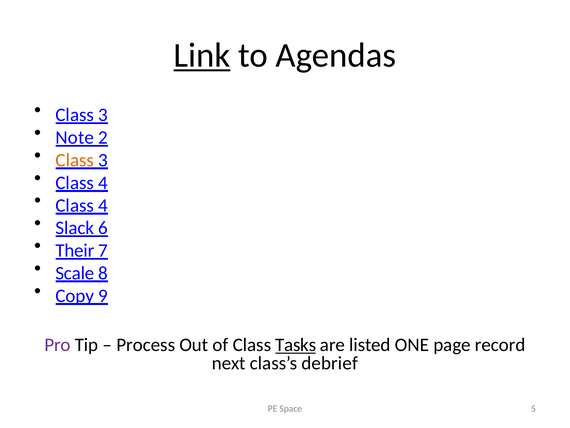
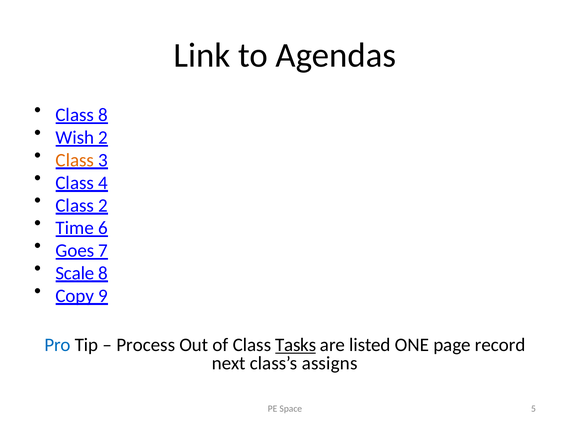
Link underline: present -> none
3 at (103, 115): 3 -> 8
Note: Note -> Wish
4 at (103, 205): 4 -> 2
Slack: Slack -> Time
Their: Their -> Goes
Pro colour: purple -> blue
debrief: debrief -> assigns
